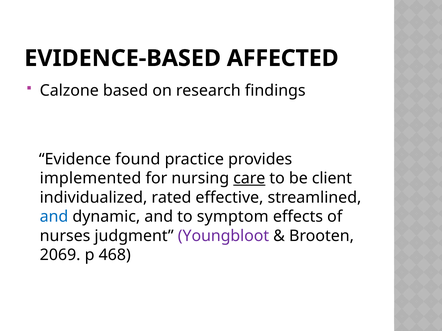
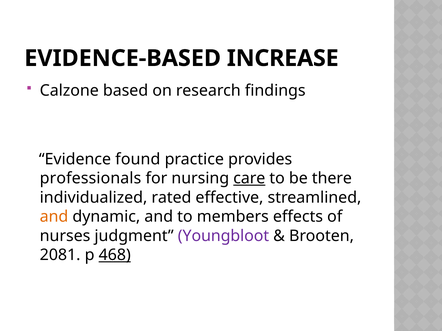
AFFECTED: AFFECTED -> INCREASE
implemented: implemented -> professionals
client: client -> there
and at (54, 217) colour: blue -> orange
symptom: symptom -> members
2069: 2069 -> 2081
468 underline: none -> present
